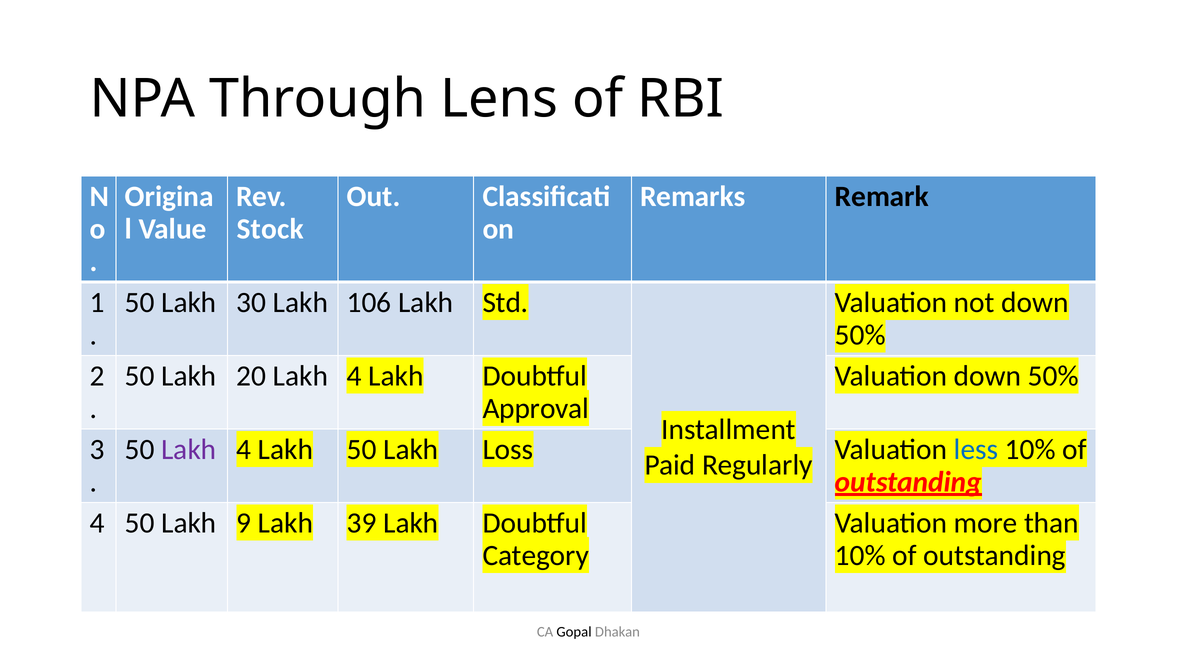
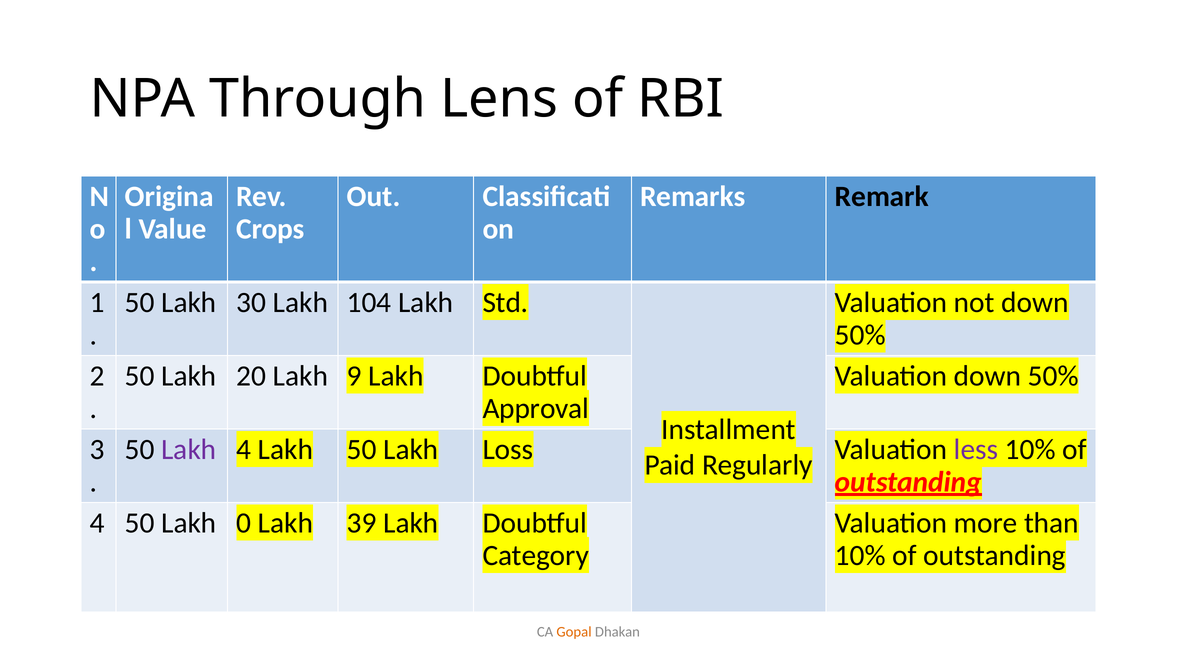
Stock: Stock -> Crops
106: 106 -> 104
20 Lakh 4: 4 -> 9
less colour: blue -> purple
9: 9 -> 0
Gopal colour: black -> orange
